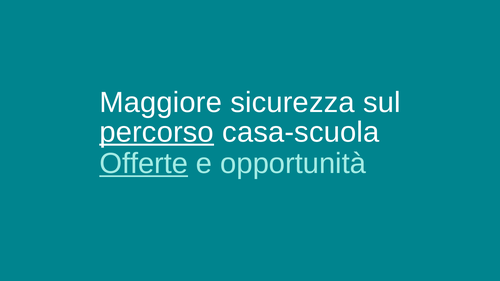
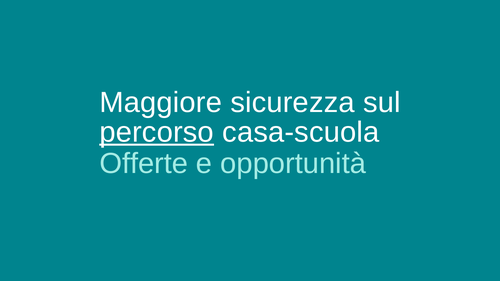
Offerte underline: present -> none
